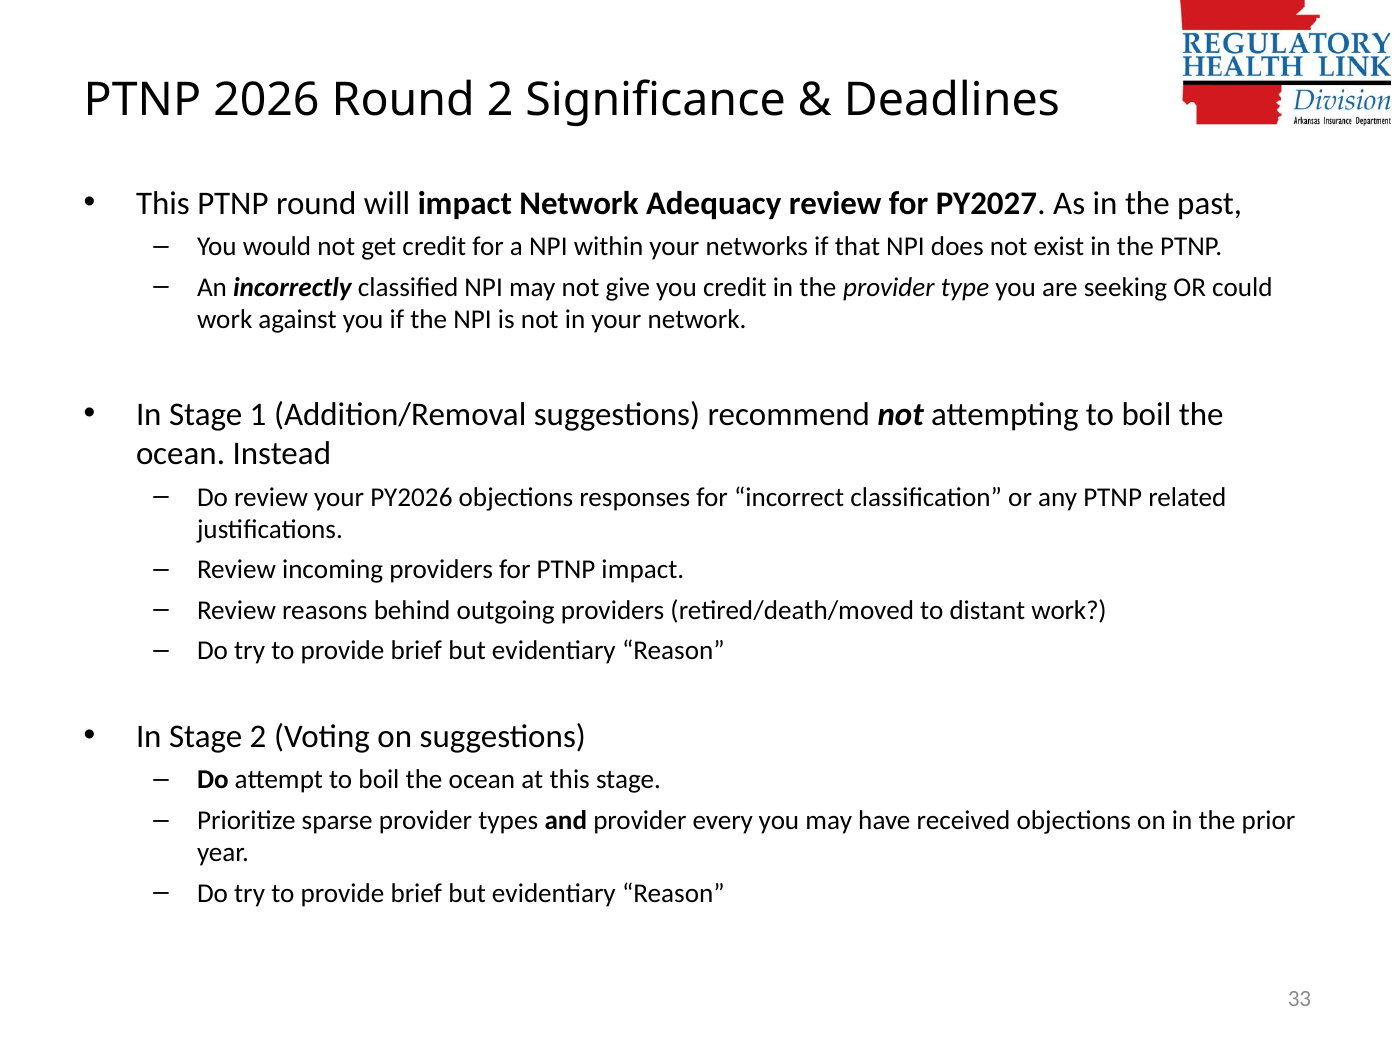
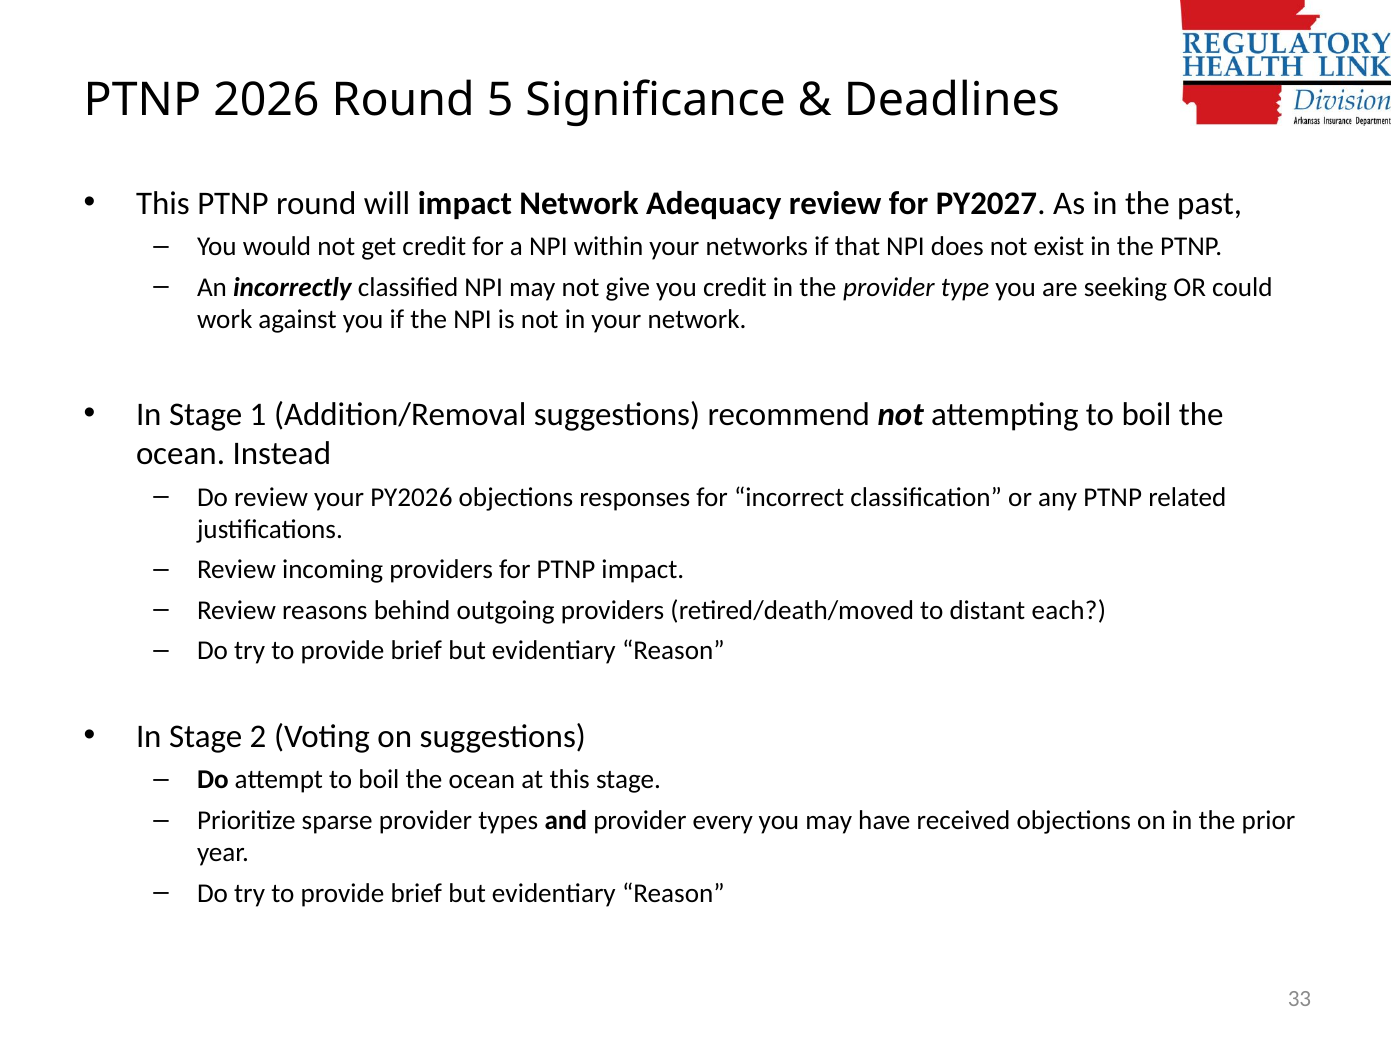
Round 2: 2 -> 5
distant work: work -> each
